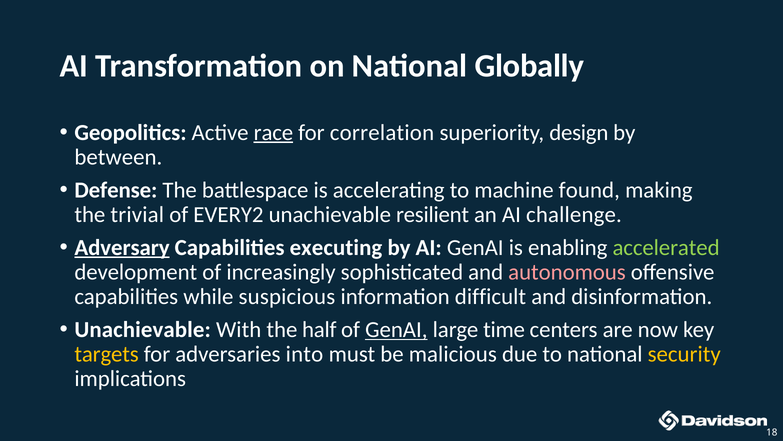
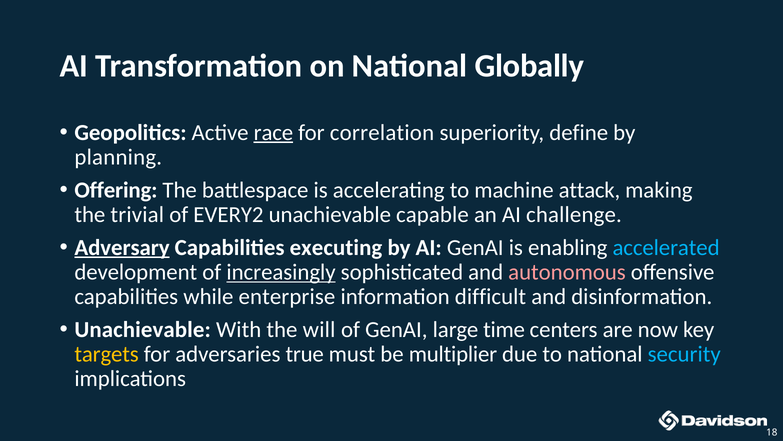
design: design -> define
between: between -> planning
Defense: Defense -> Offering
found: found -> attack
resilient: resilient -> capable
accelerated colour: light green -> light blue
increasingly underline: none -> present
suspicious: suspicious -> enterprise
half: half -> will
GenAI at (396, 329) underline: present -> none
into: into -> true
malicious: malicious -> multiplier
security colour: yellow -> light blue
